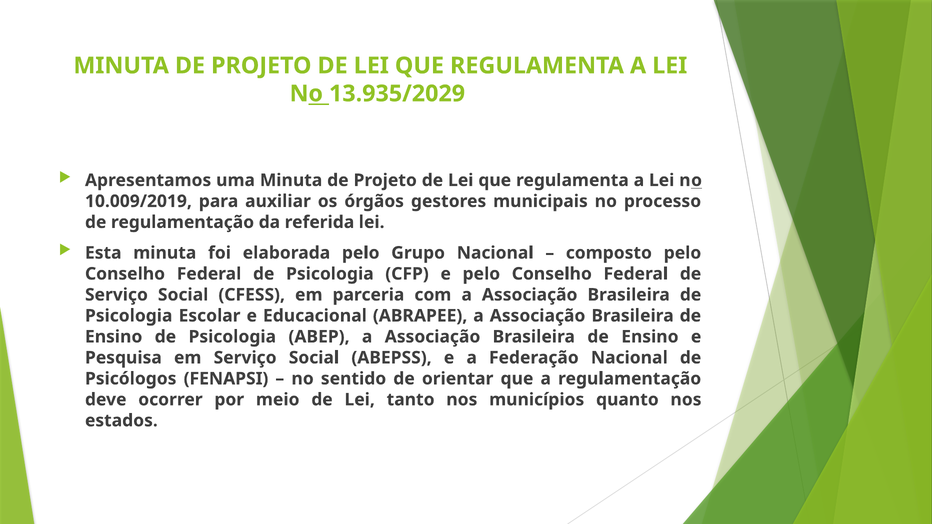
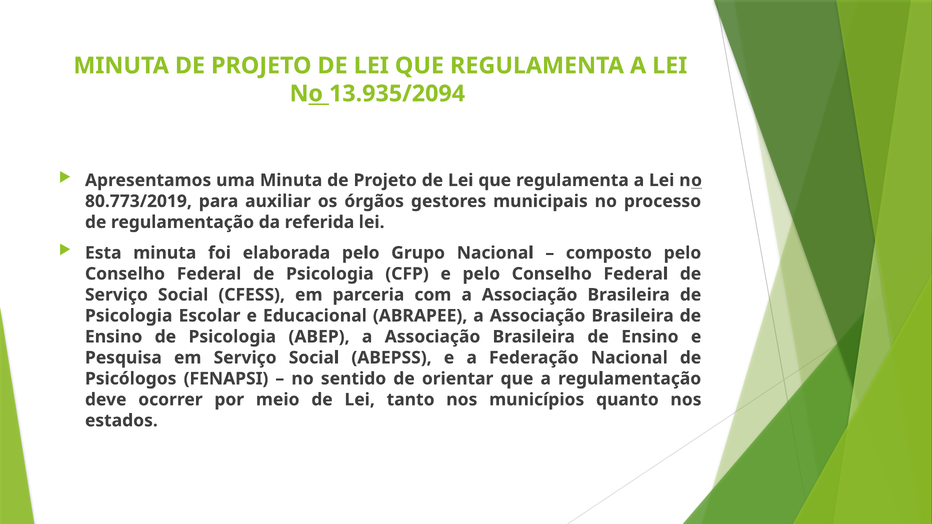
13.935/2029: 13.935/2029 -> 13.935/2094
10.009/2019: 10.009/2019 -> 80.773/2019
